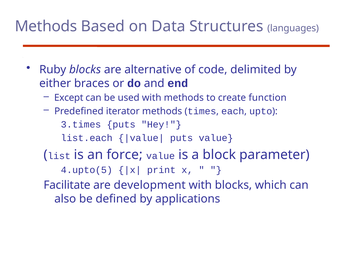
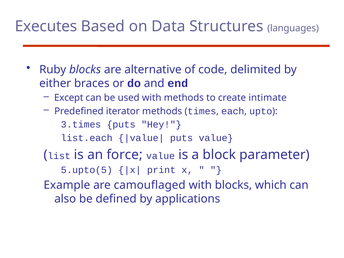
Methods at (46, 26): Methods -> Executes
function: function -> intimate
4.upto(5: 4.upto(5 -> 5.upto(5
Facilitate: Facilitate -> Example
development: development -> camouflaged
